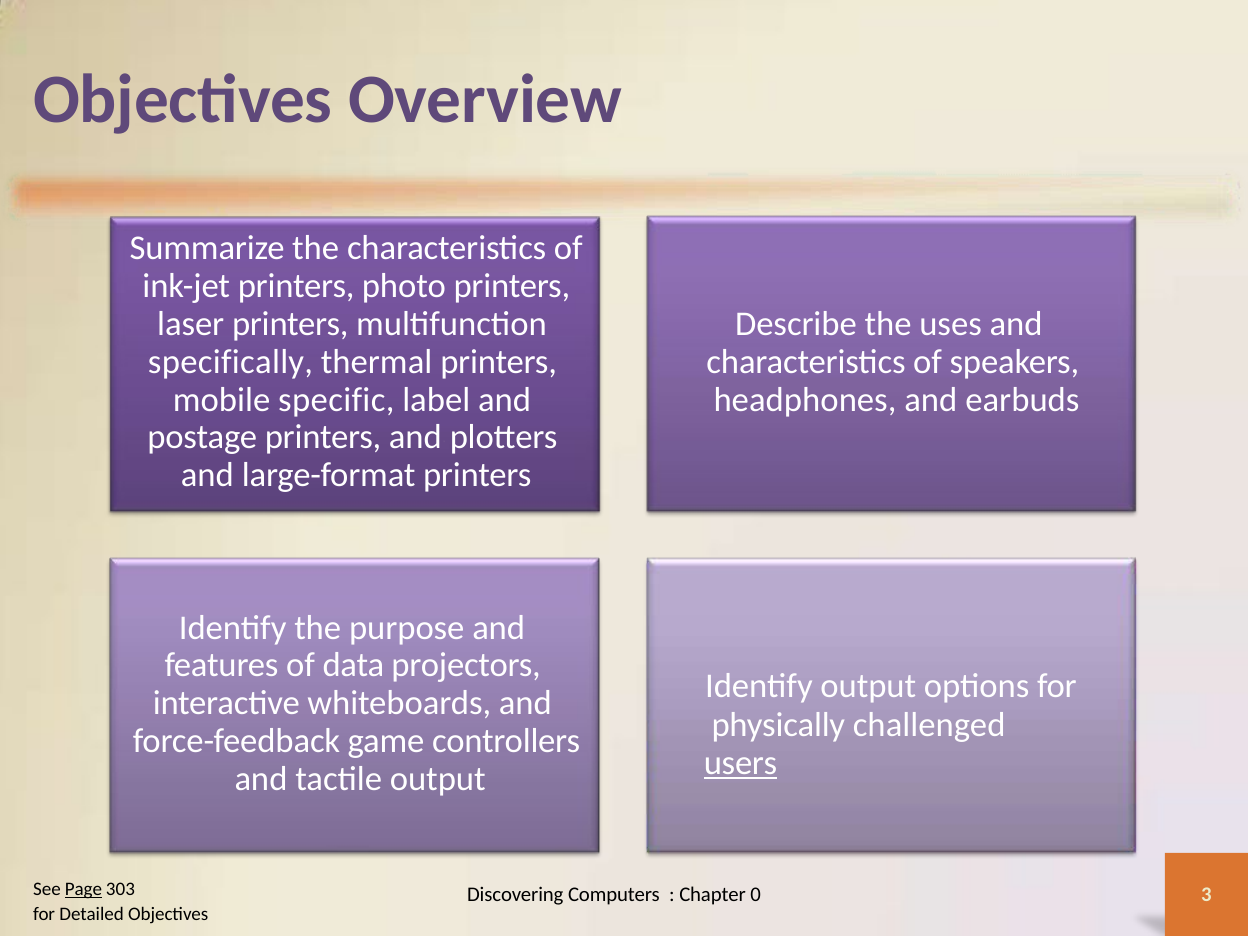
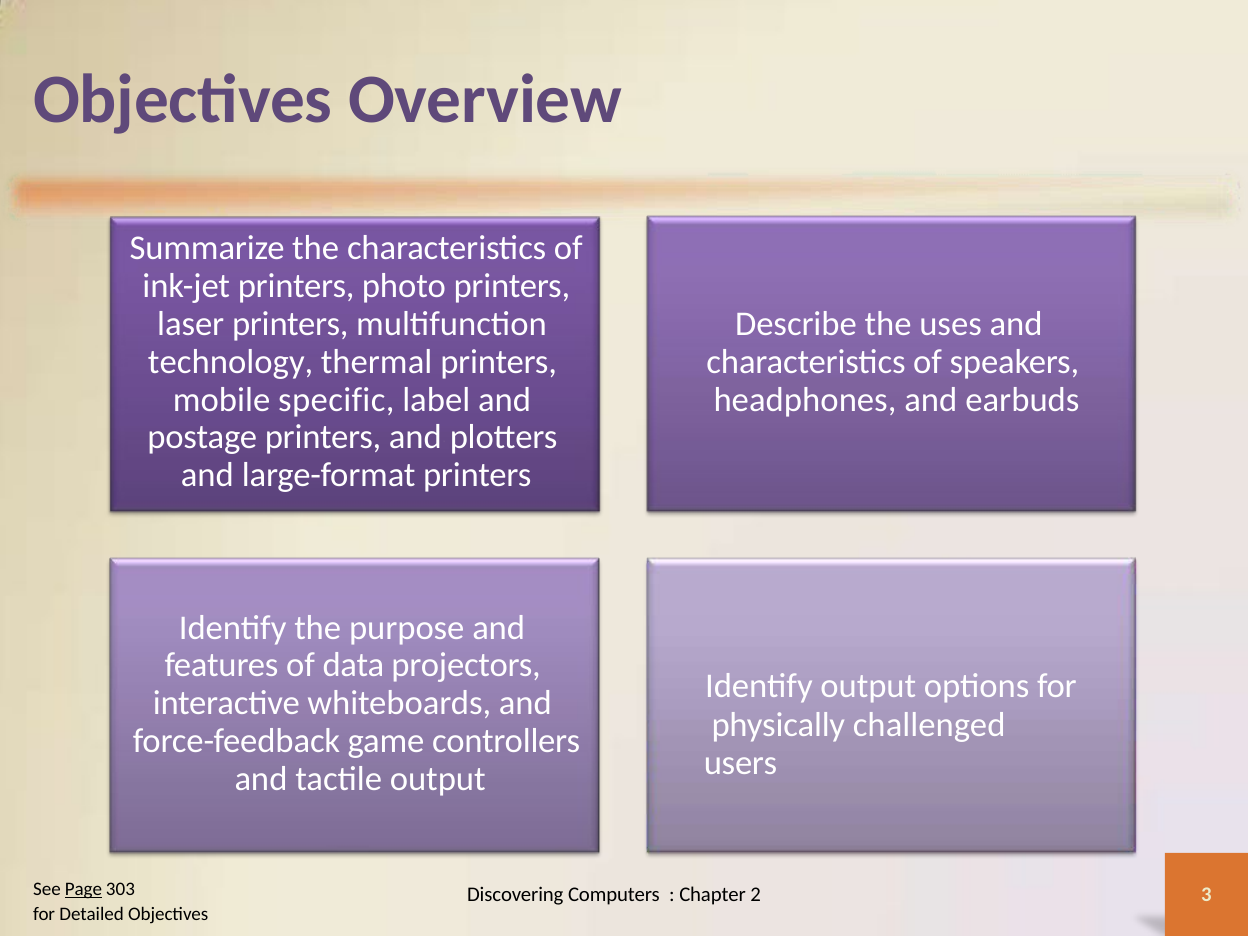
specifically: specifically -> technology
users underline: present -> none
0: 0 -> 2
